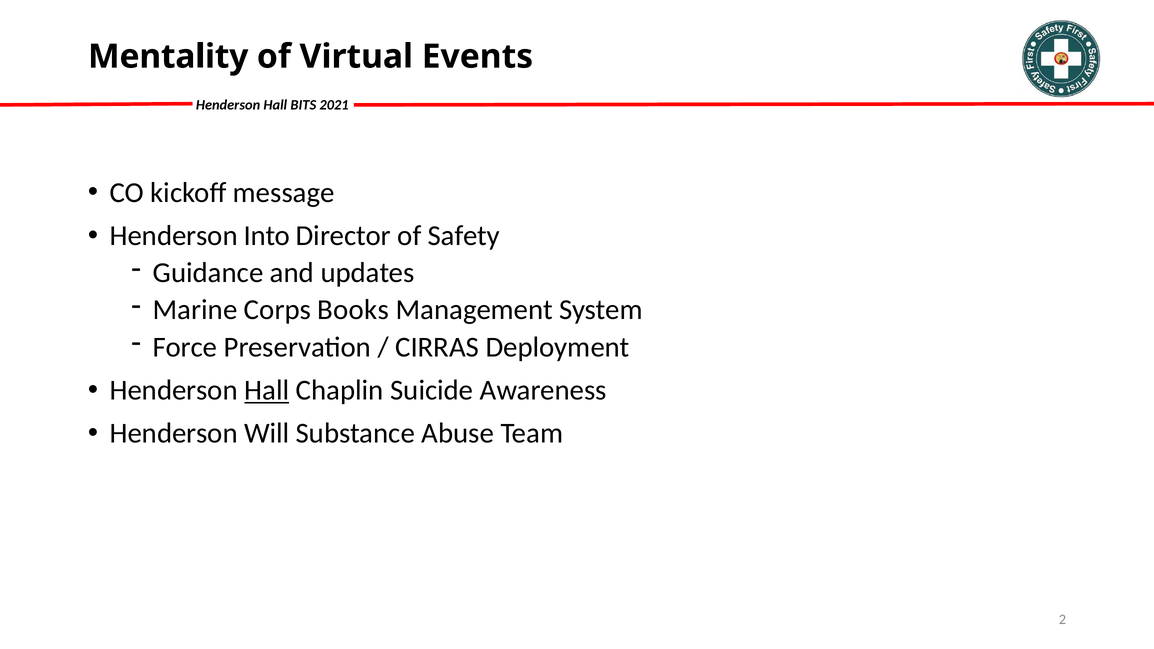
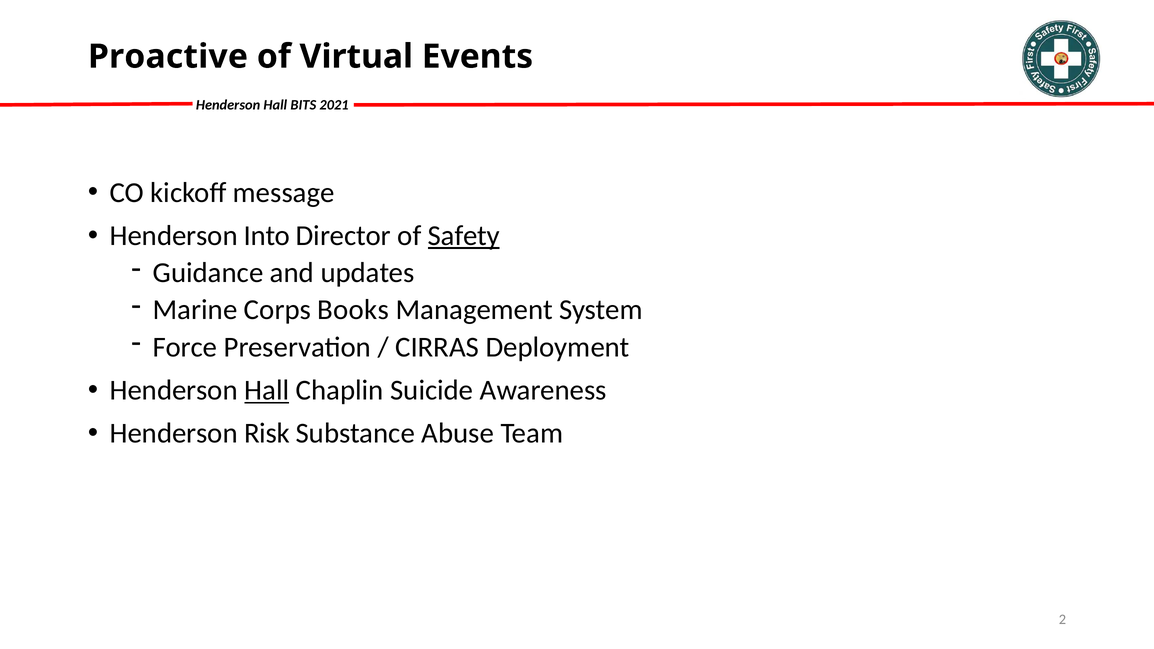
Mentality: Mentality -> Proactive
Safety underline: none -> present
Will: Will -> Risk
